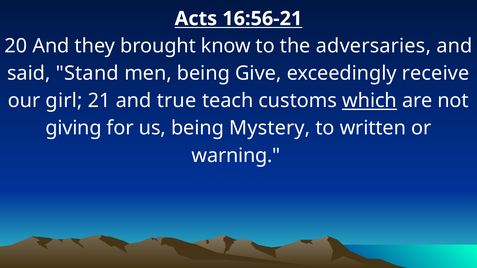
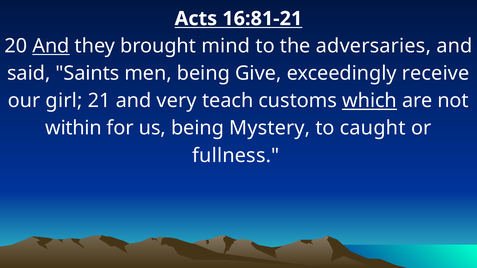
16:56-21: 16:56-21 -> 16:81-21
And at (51, 46) underline: none -> present
know: know -> mind
Stand: Stand -> Saints
true: true -> very
giving: giving -> within
written: written -> caught
warning: warning -> fullness
